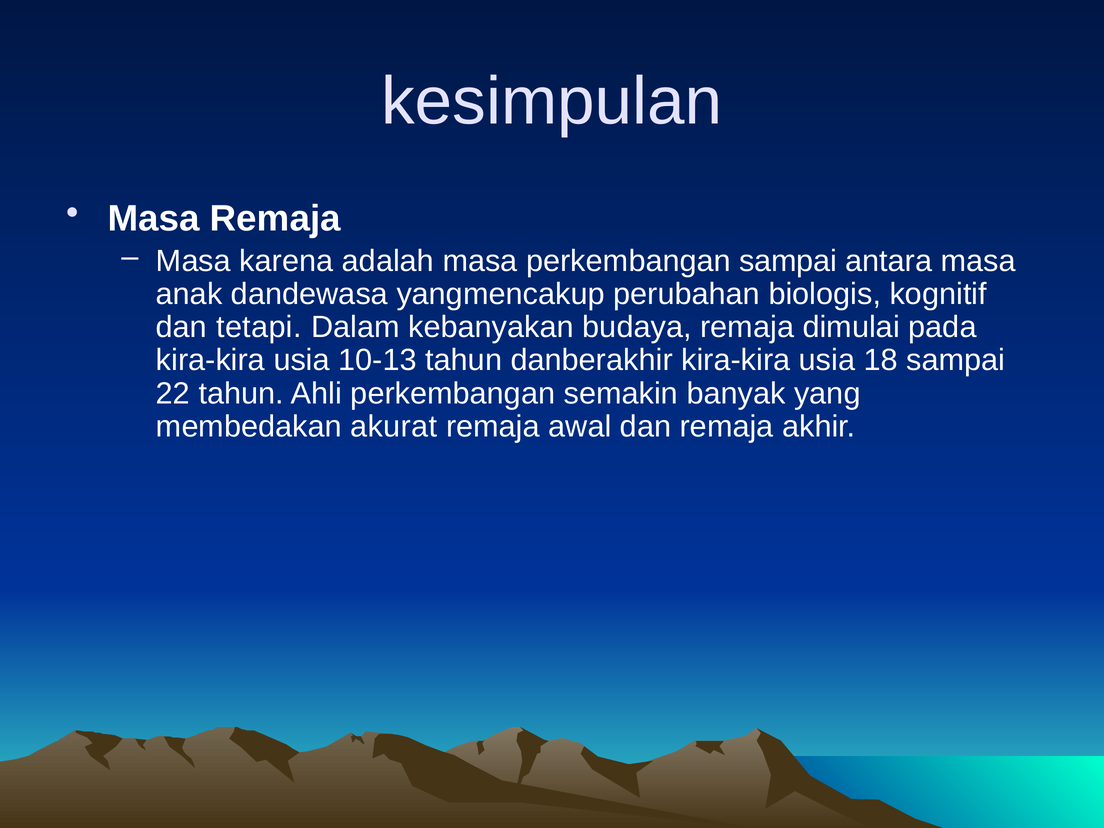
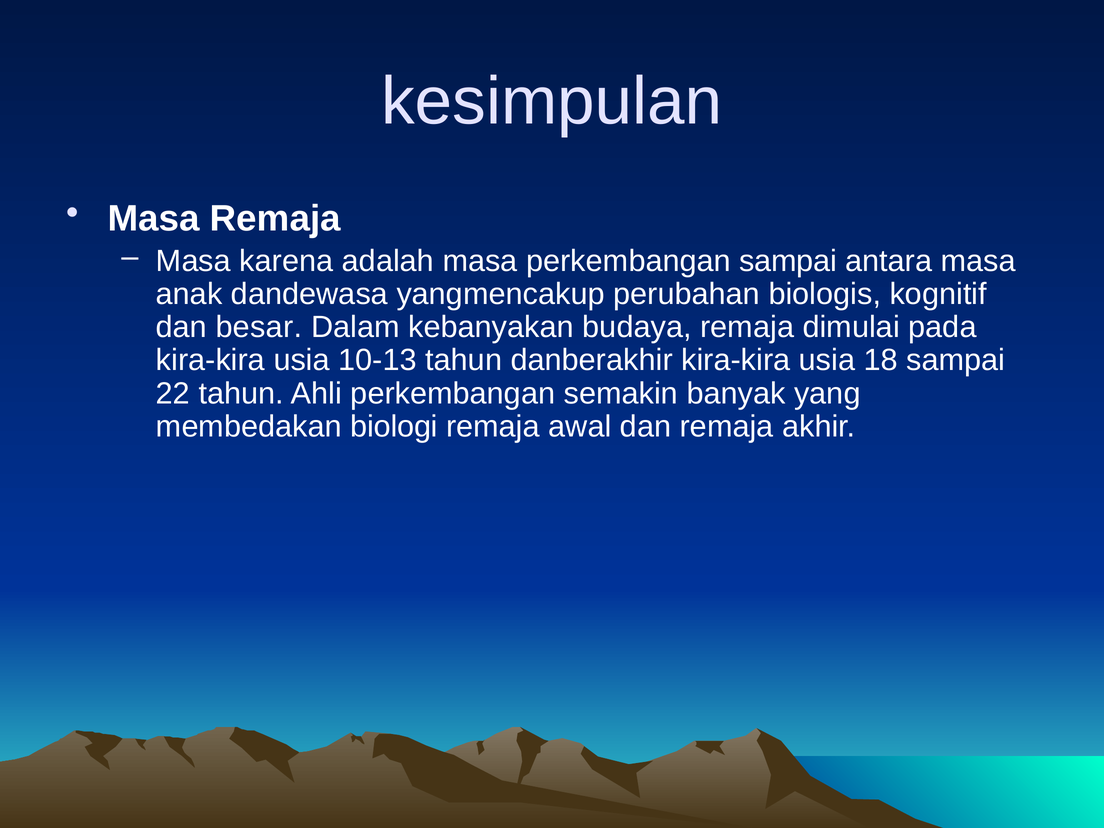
tetapi: tetapi -> besar
akurat: akurat -> biologi
